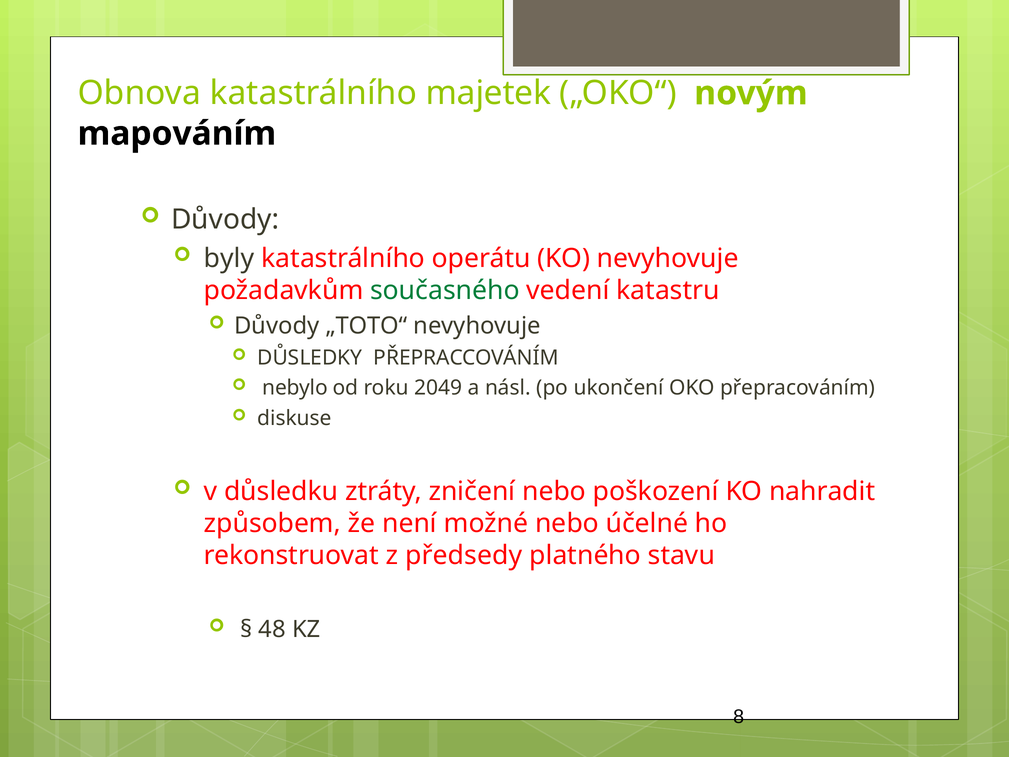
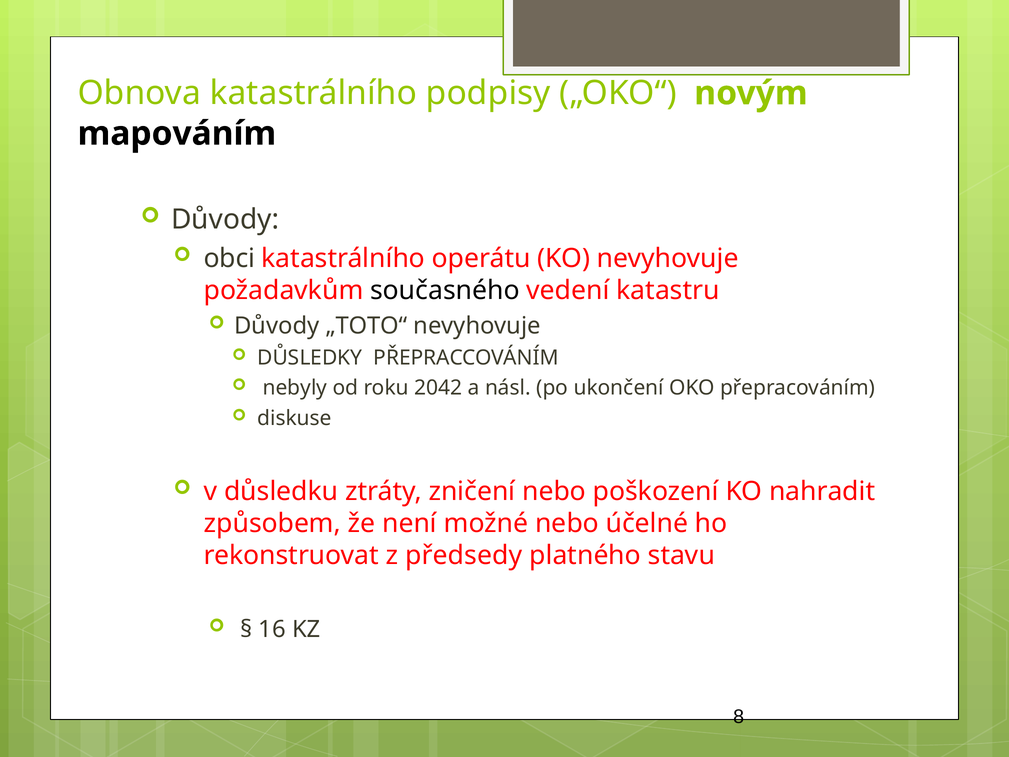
majetek: majetek -> podpisy
byly: byly -> obci
současného colour: green -> black
nebylo: nebylo -> nebyly
2049: 2049 -> 2042
48: 48 -> 16
